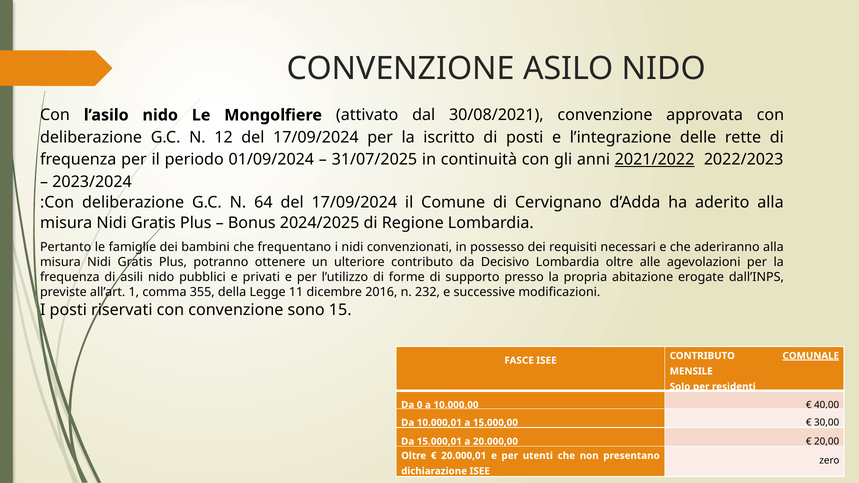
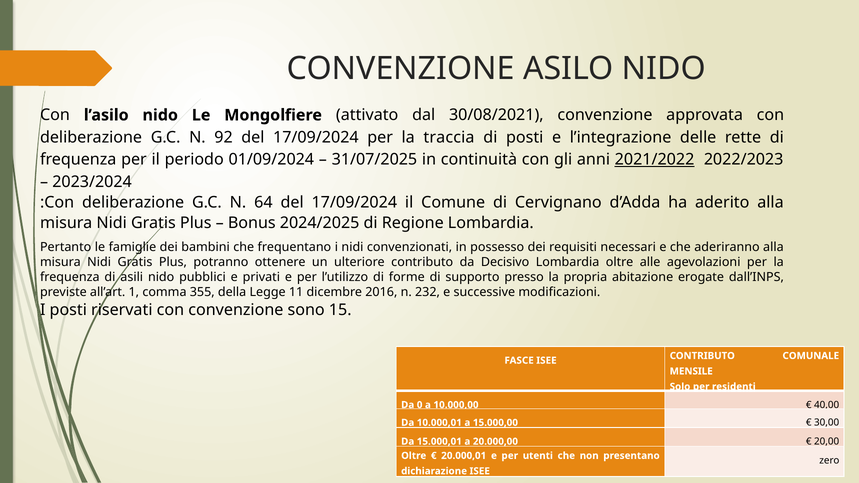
12: 12 -> 92
iscritto: iscritto -> traccia
COMUNALE underline: present -> none
